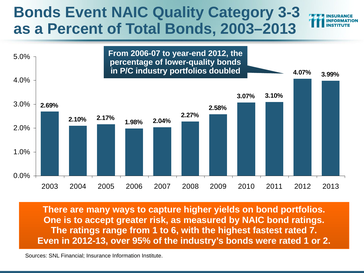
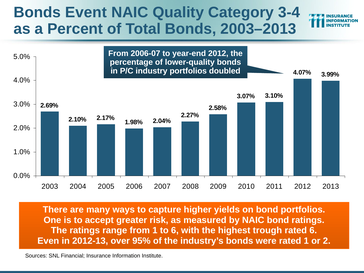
3-3: 3-3 -> 3-4
fastest: fastest -> trough
rated 7: 7 -> 6
